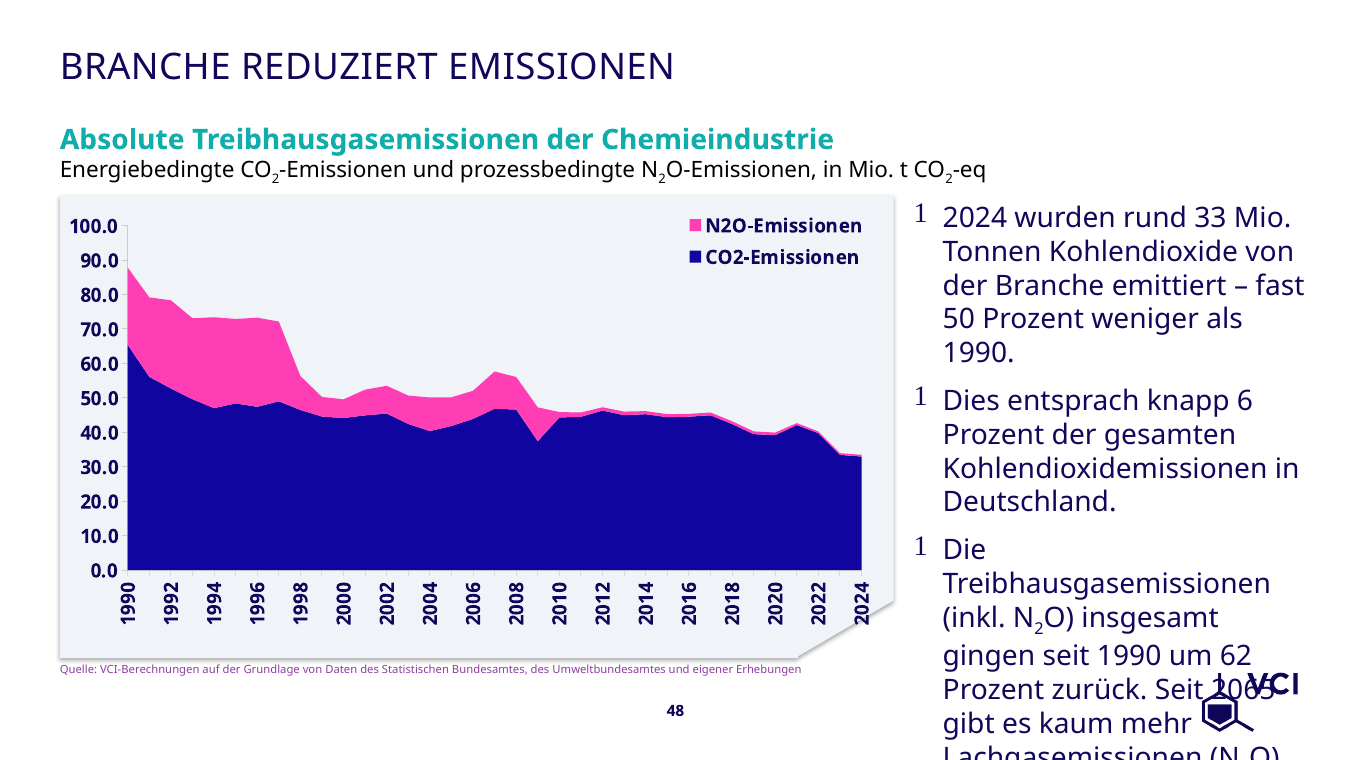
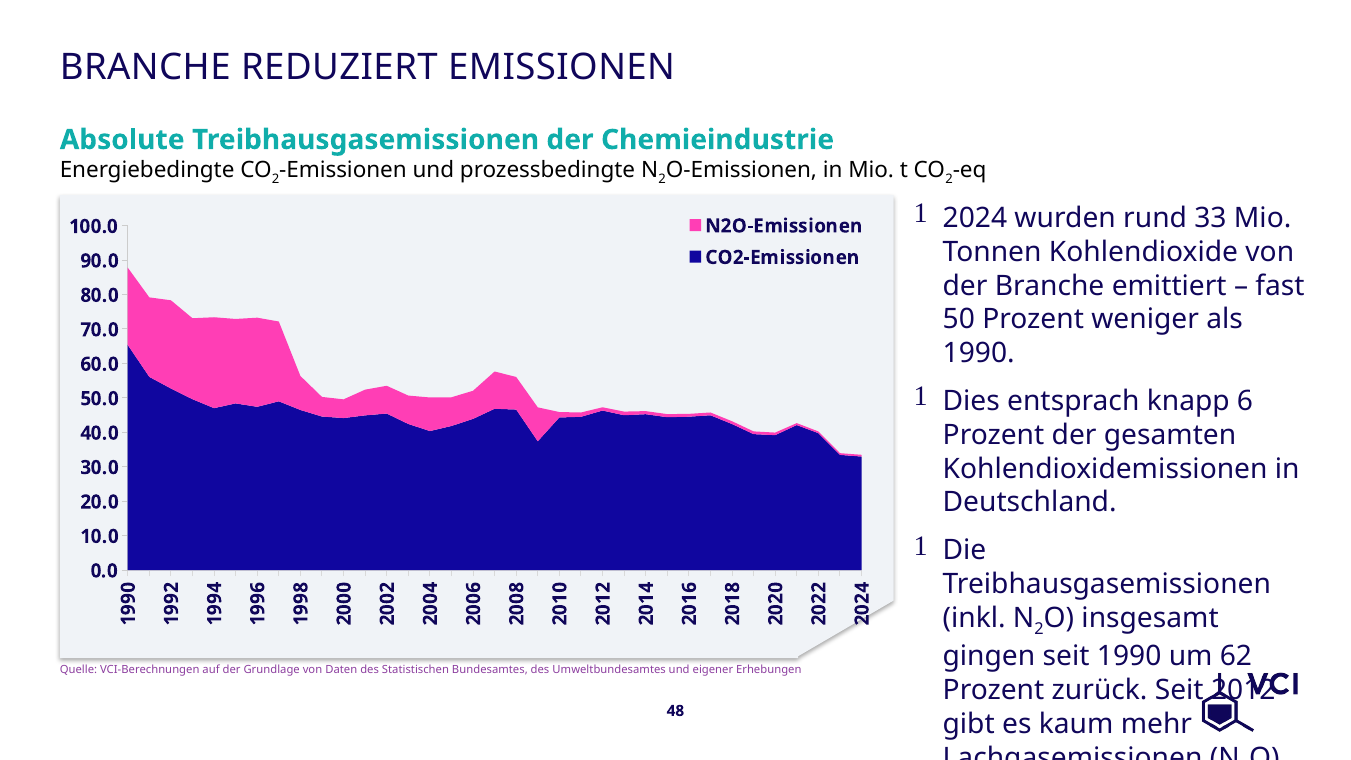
2065: 2065 -> 2012
